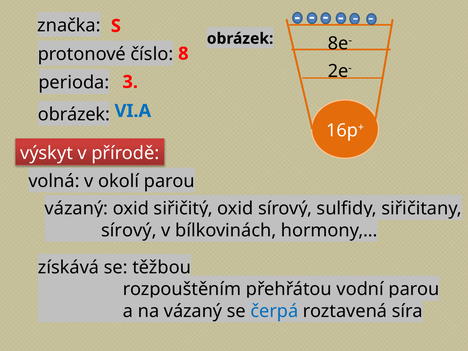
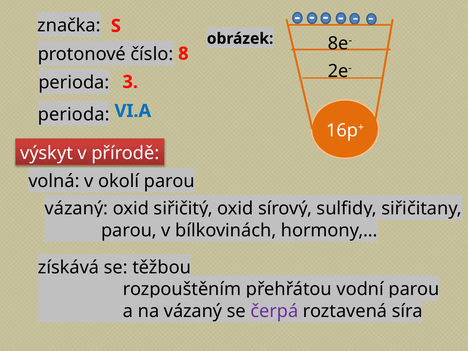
obrázek at (74, 114): obrázek -> perioda
sírový at (129, 230): sírový -> parou
čerpá colour: blue -> purple
